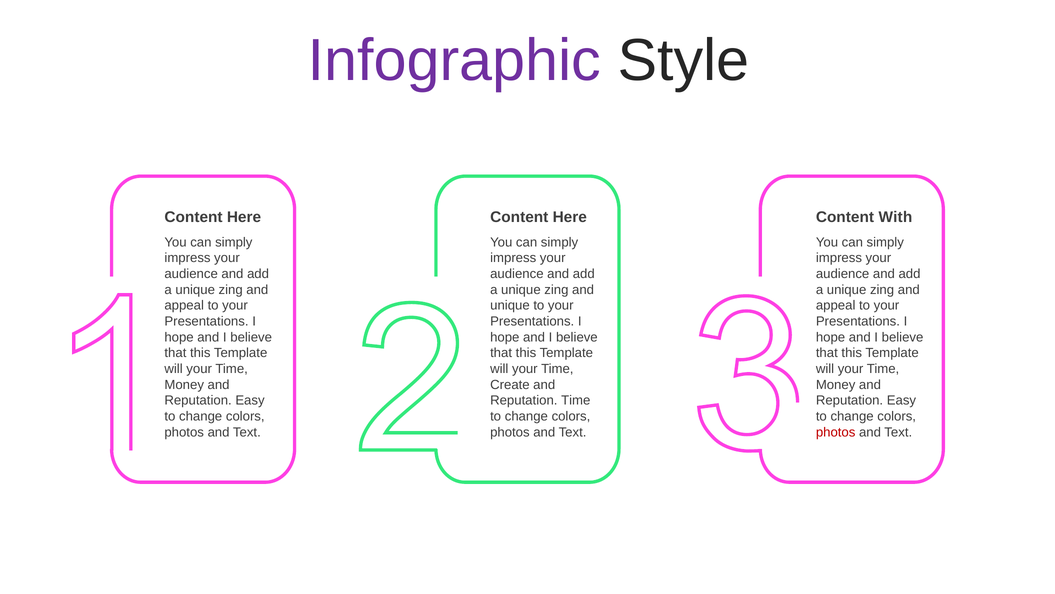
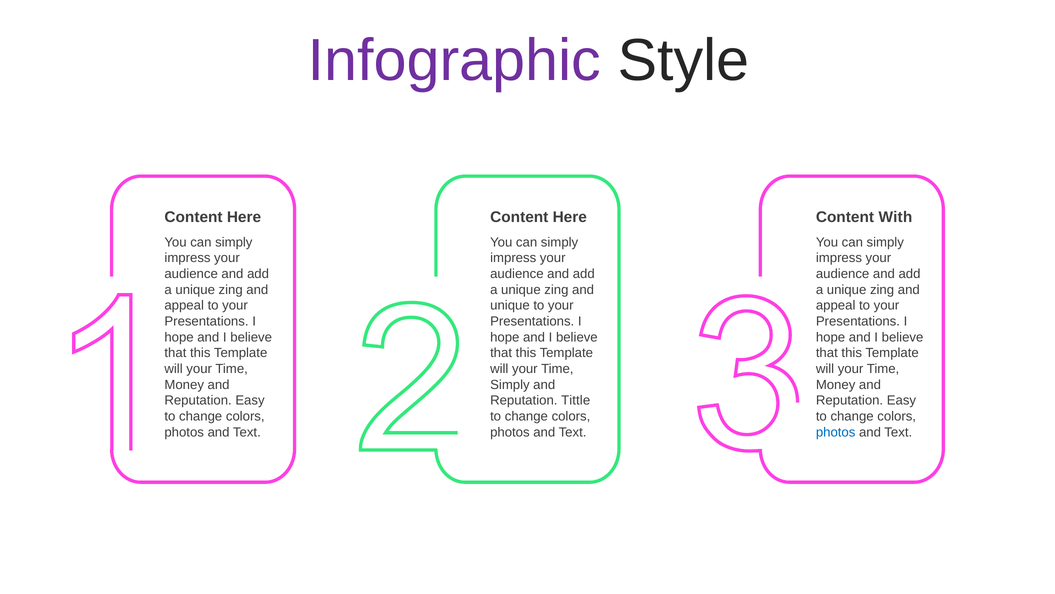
Create at (510, 384): Create -> Simply
Reputation Time: Time -> Tittle
photos at (836, 432) colour: red -> blue
